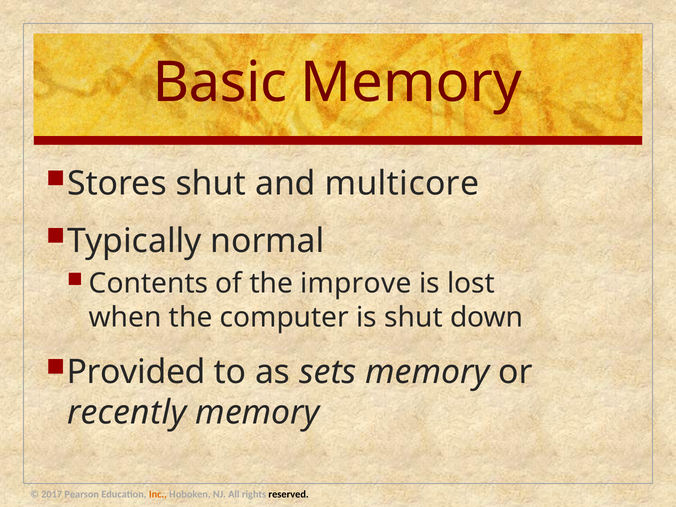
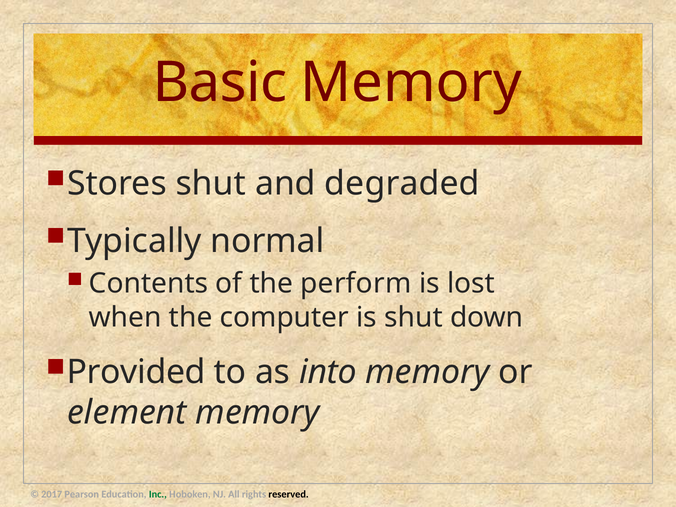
multicore: multicore -> degraded
improve: improve -> perform
sets: sets -> into
recently: recently -> element
Inc colour: orange -> green
